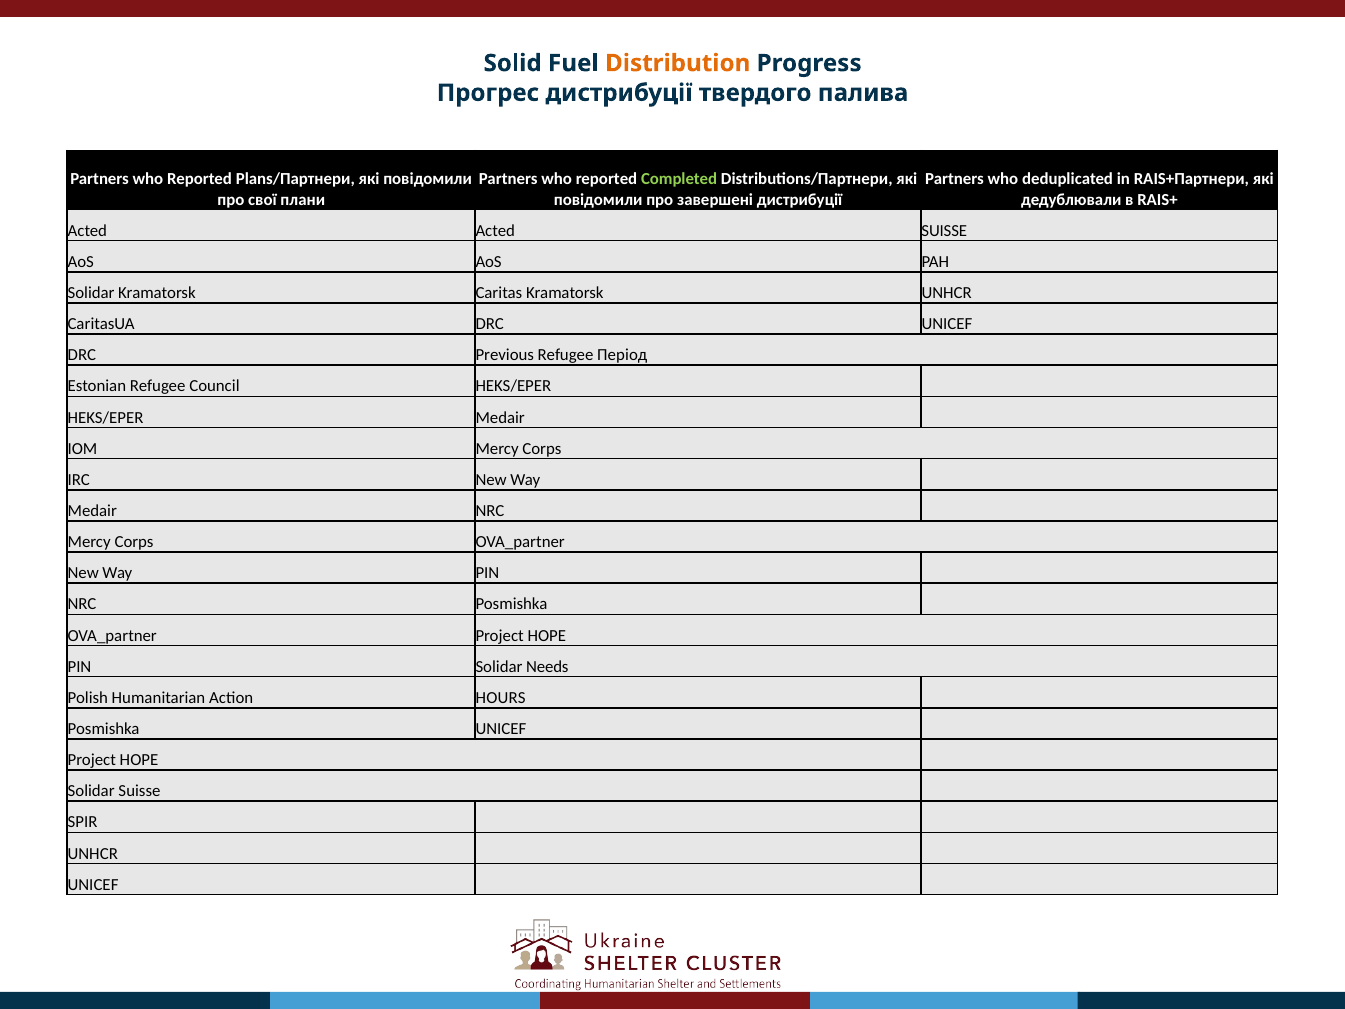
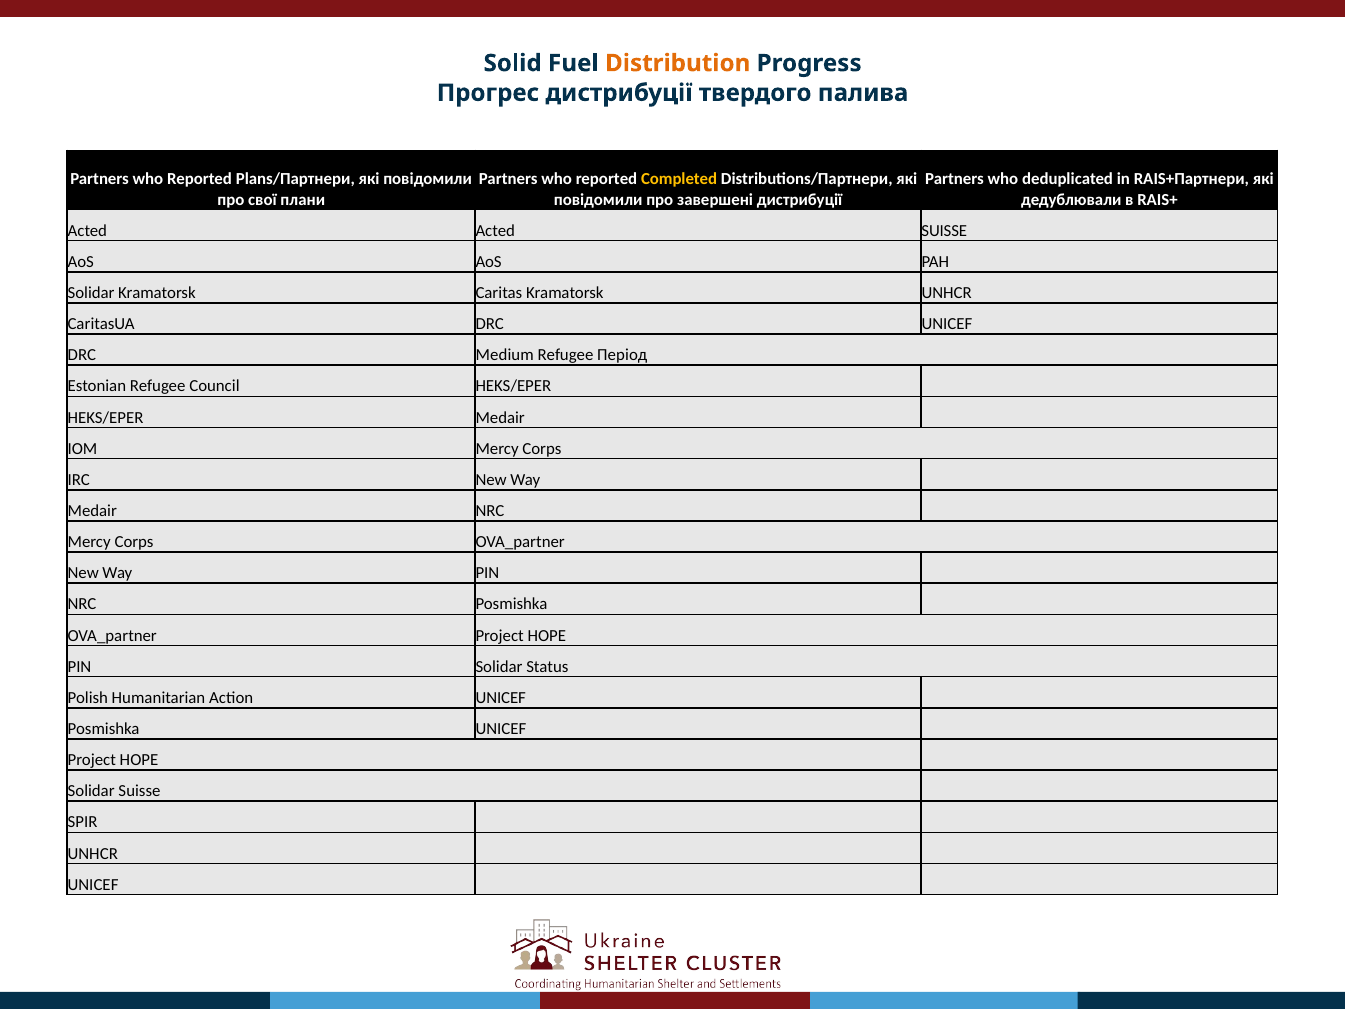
Completed colour: light green -> yellow
Previous: Previous -> Medium
Needs: Needs -> Status
Action HOURS: HOURS -> UNICEF
